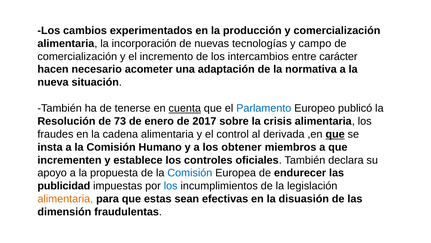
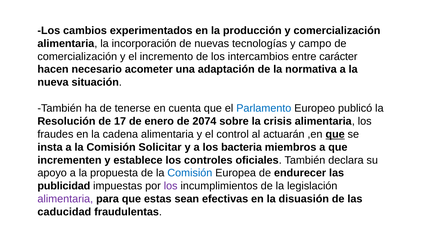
cuenta underline: present -> none
73: 73 -> 17
2017: 2017 -> 2074
derivada: derivada -> actuarán
Humano: Humano -> Solicitar
obtener: obtener -> bacteria
los at (171, 186) colour: blue -> purple
alimentaria at (65, 199) colour: orange -> purple
dimensión: dimensión -> caducidad
